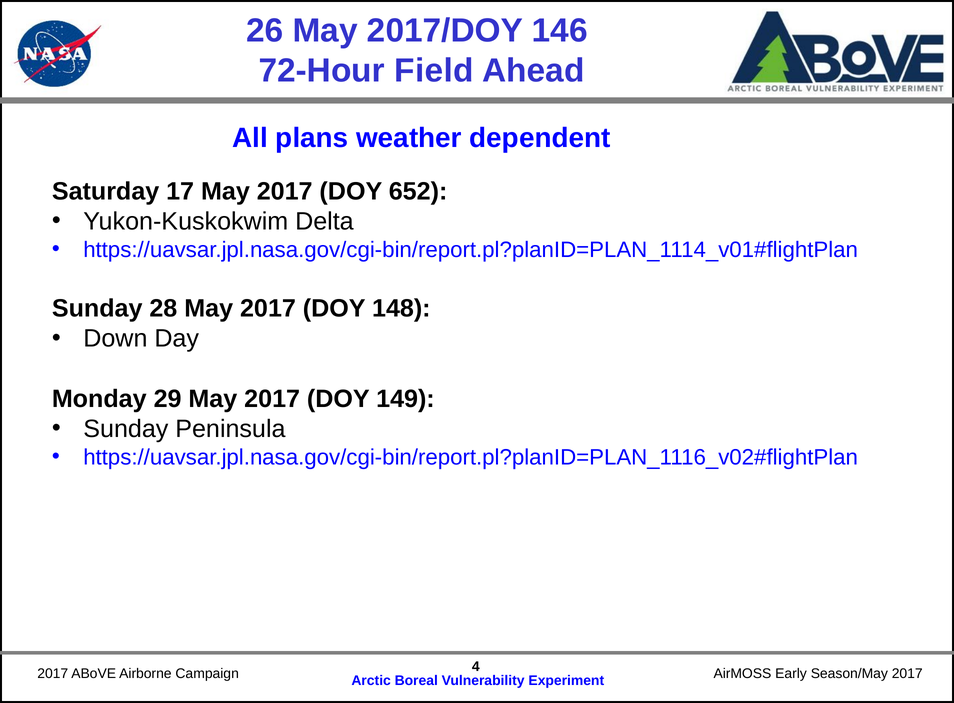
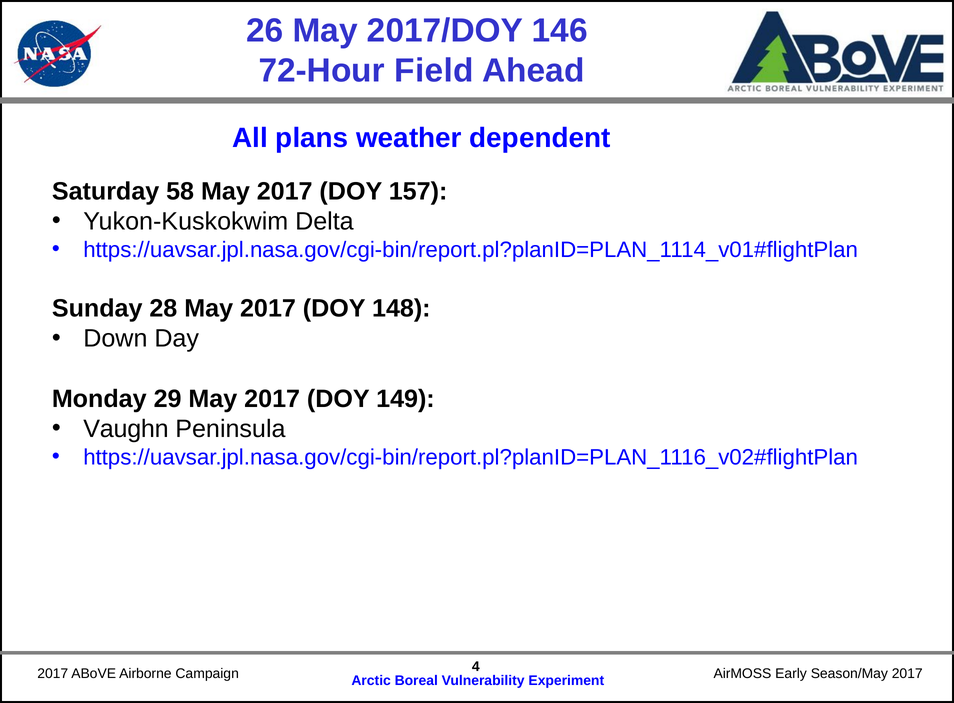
17: 17 -> 58
652: 652 -> 157
Sunday at (126, 429): Sunday -> Vaughn
